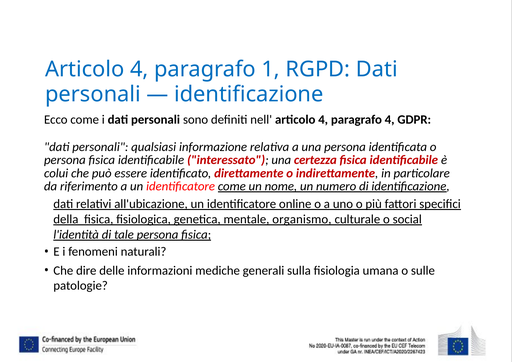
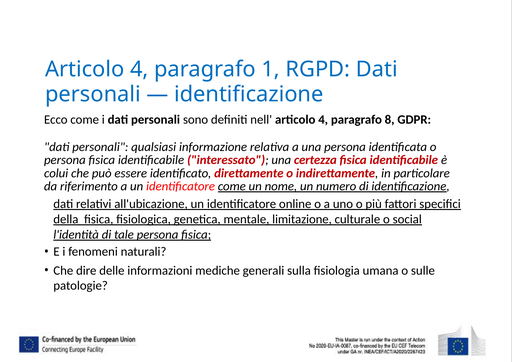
paragrafo 4: 4 -> 8
organismo: organismo -> limitazione
